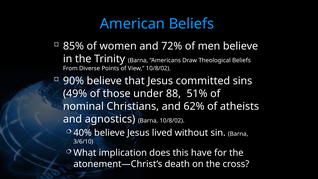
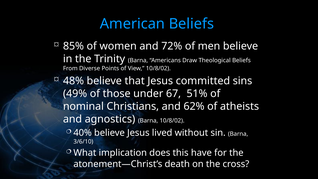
90%: 90% -> 48%
88: 88 -> 67
